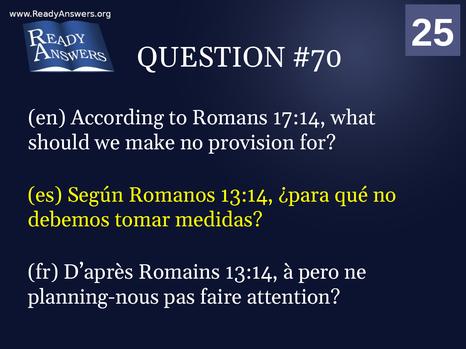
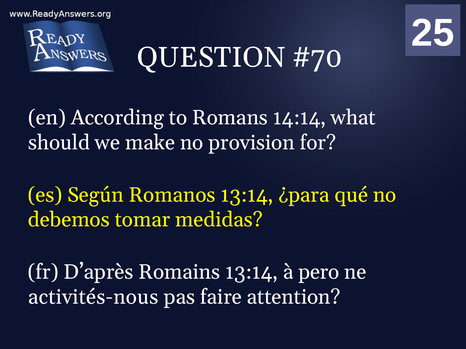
17:14: 17:14 -> 14:14
planning-nous: planning-nous -> activités-nous
